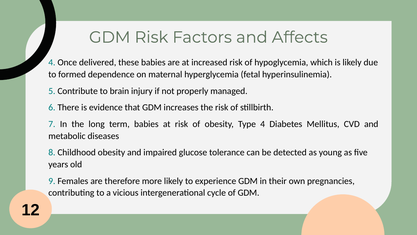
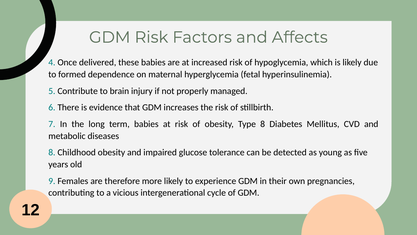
Type 4: 4 -> 8
